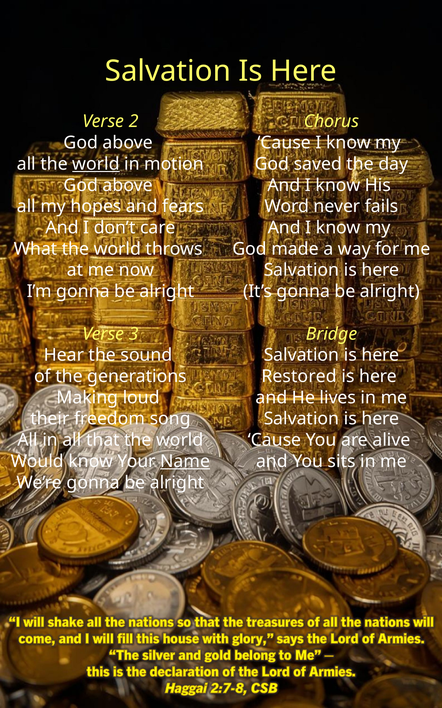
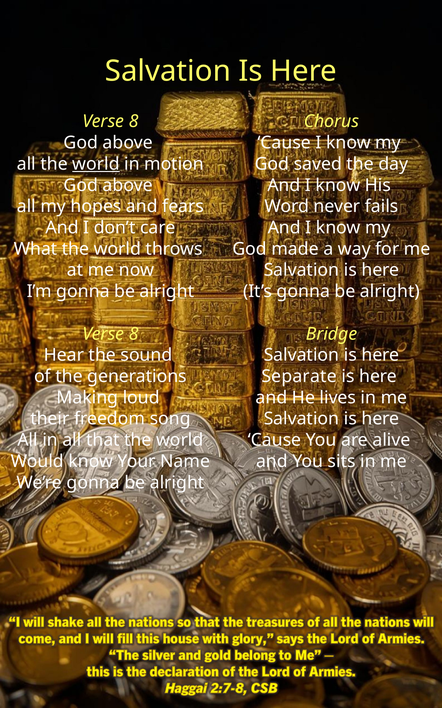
2 at (134, 121): 2 -> 8
3 at (134, 333): 3 -> 8
Restored: Restored -> Separate
Name underline: present -> none
